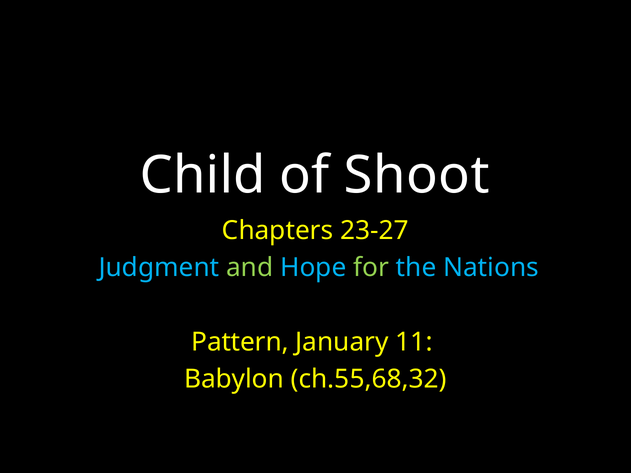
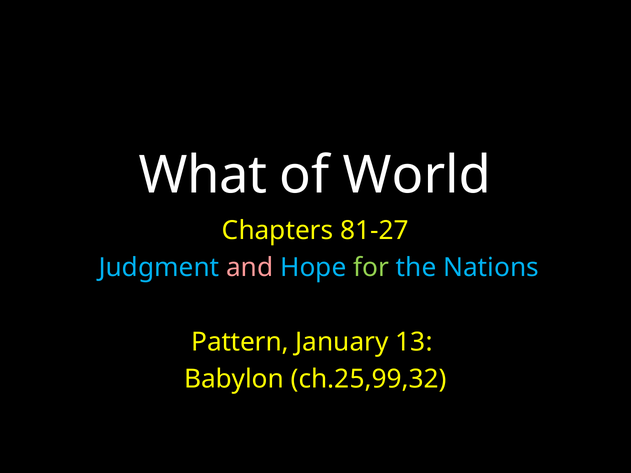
Child: Child -> What
Shoot: Shoot -> World
23-27: 23-27 -> 81-27
and colour: light green -> pink
11: 11 -> 13
ch.55,68,32: ch.55,68,32 -> ch.25,99,32
